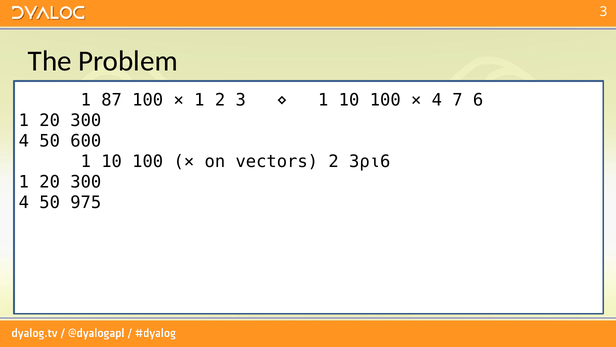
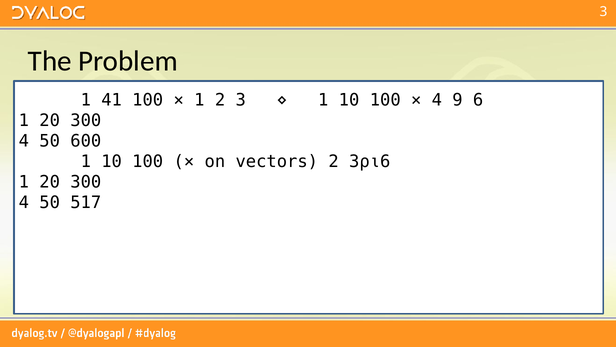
87: 87 -> 41
7: 7 -> 9
975: 975 -> 517
